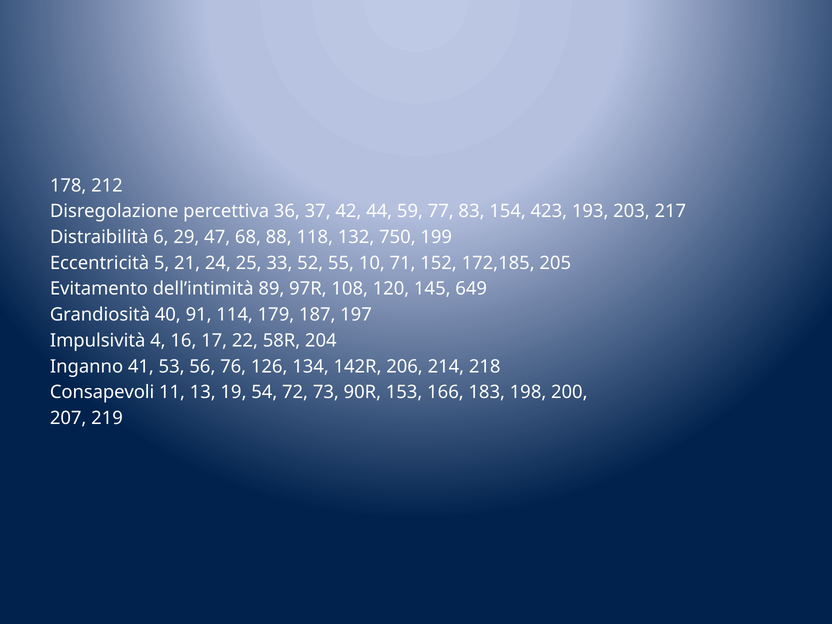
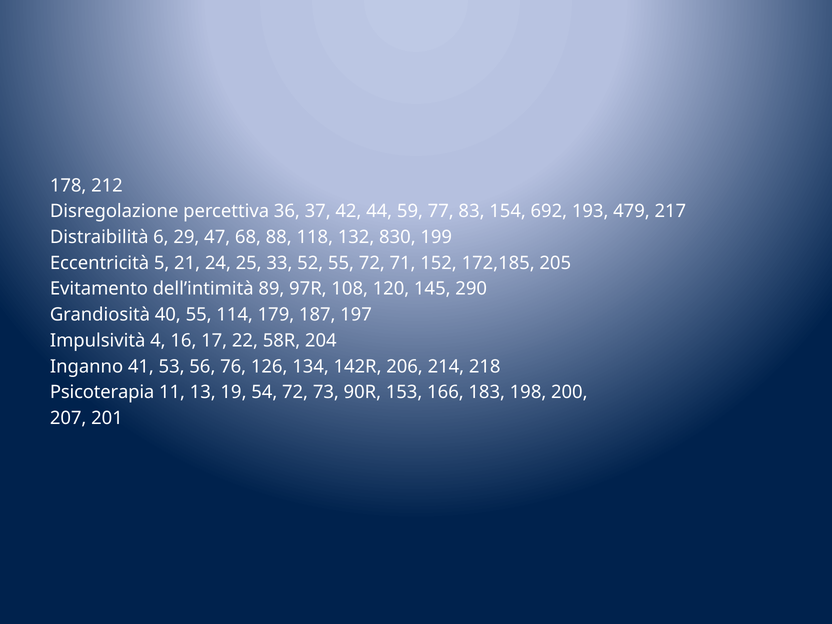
423: 423 -> 692
203: 203 -> 479
750: 750 -> 830
55 10: 10 -> 72
649: 649 -> 290
40 91: 91 -> 55
Consapevoli: Consapevoli -> Psicoterapia
219: 219 -> 201
